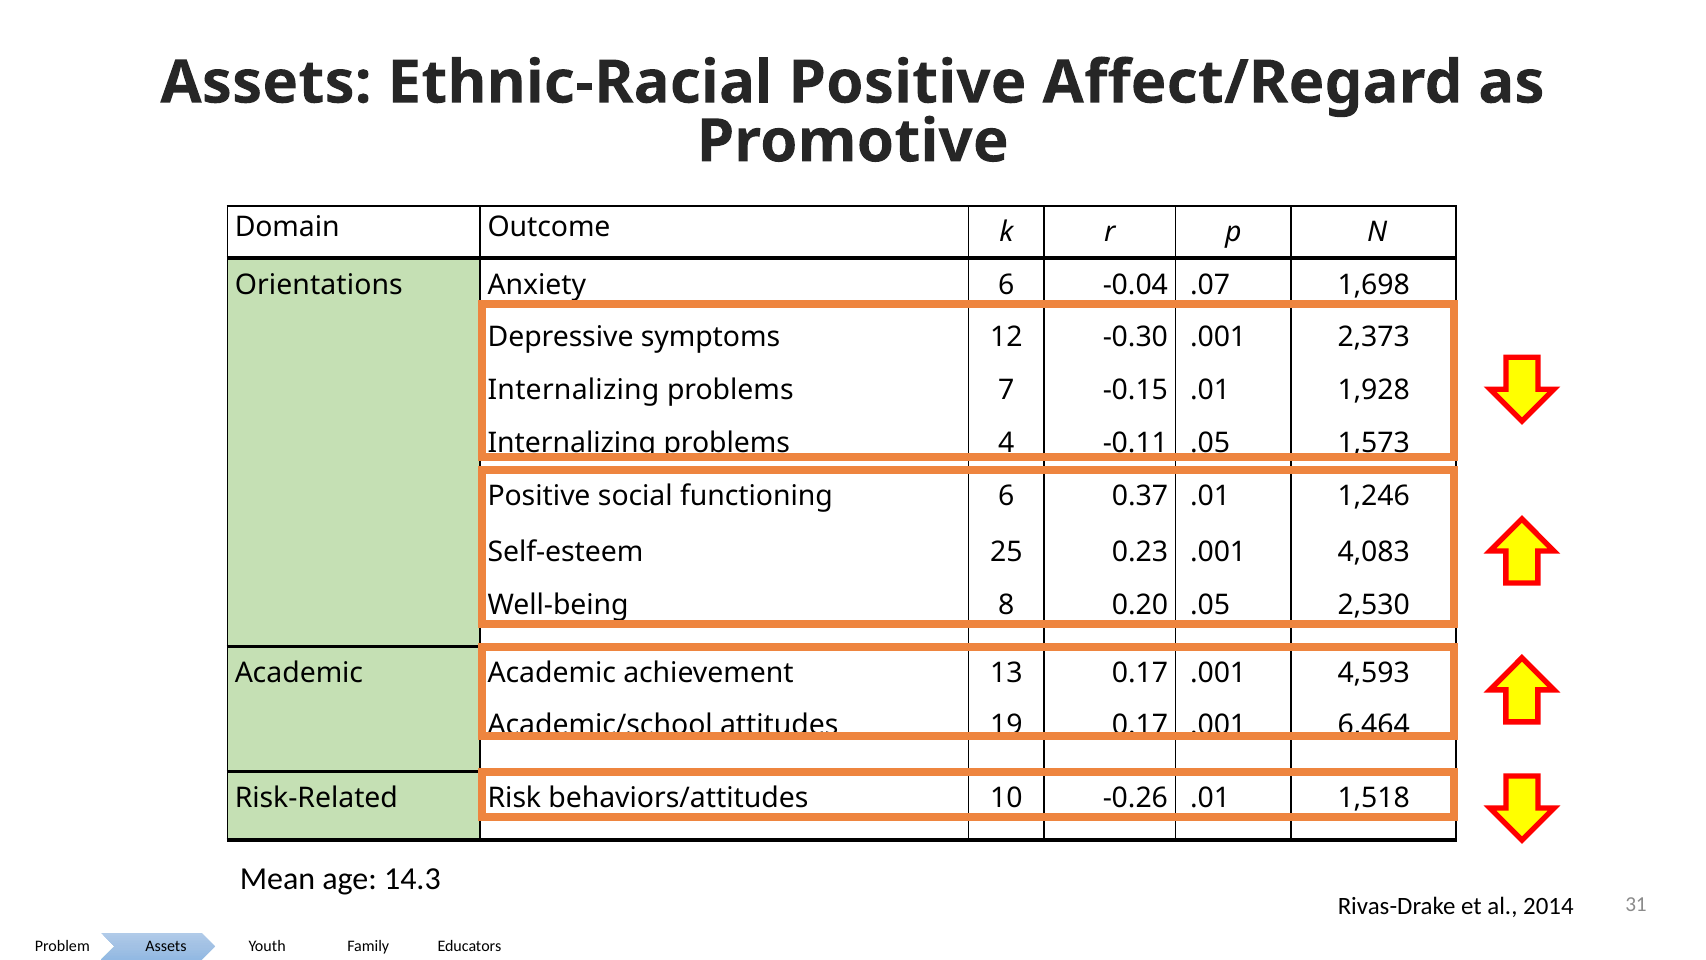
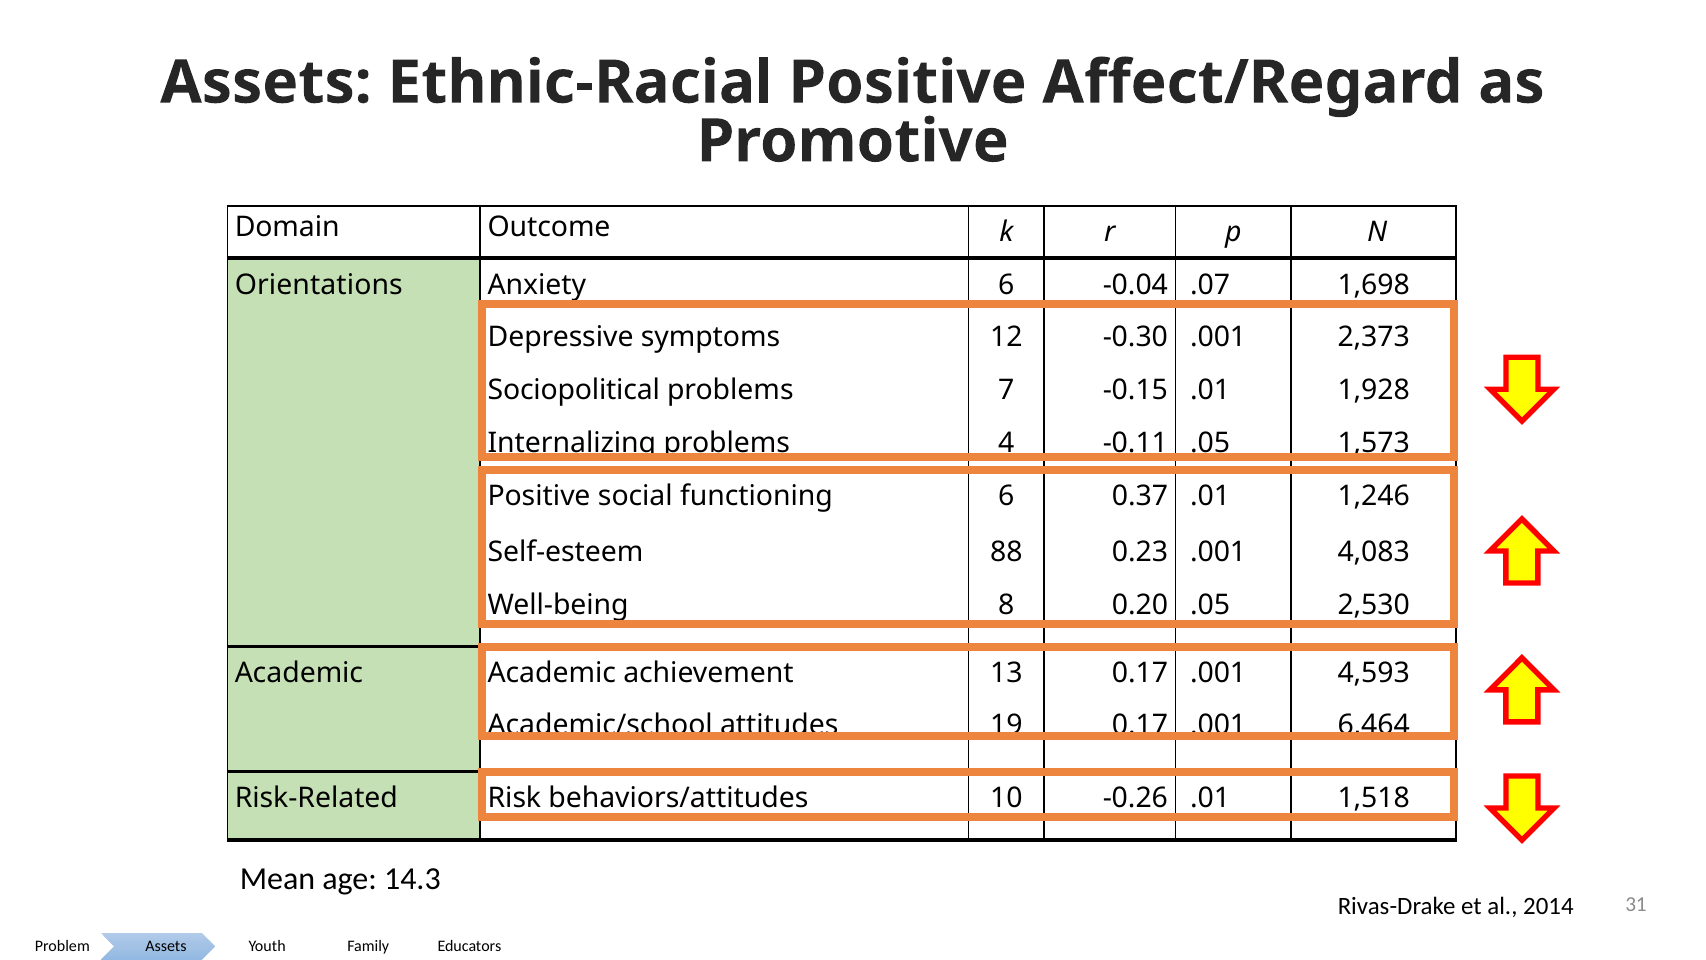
Internalizing at (574, 390): Internalizing -> Sociopolitical
25: 25 -> 88
